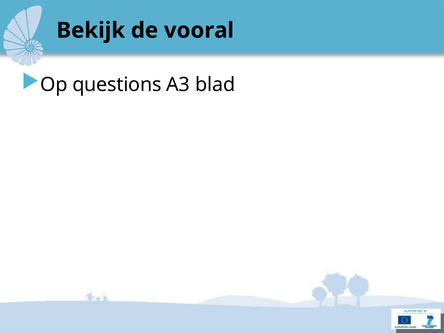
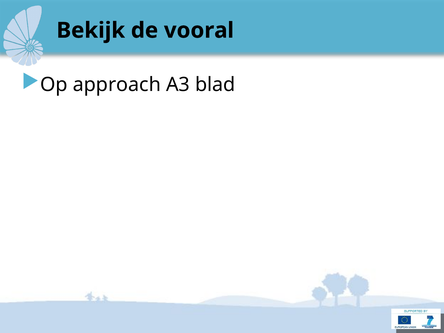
questions: questions -> approach
